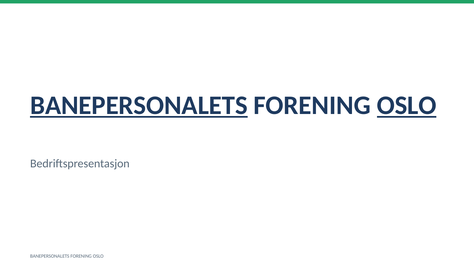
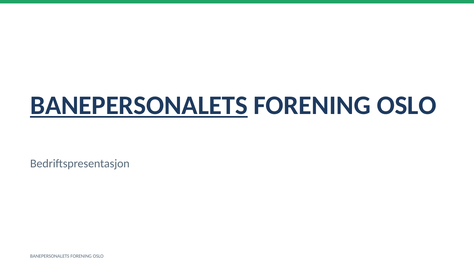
OSLO at (407, 105) underline: present -> none
